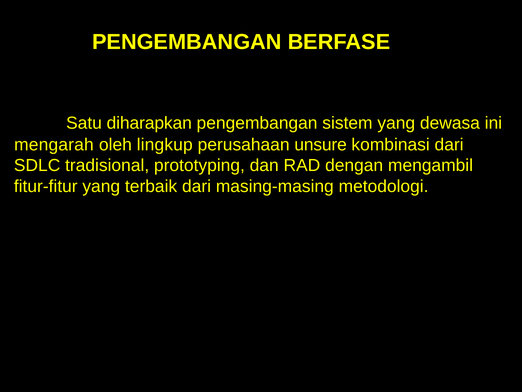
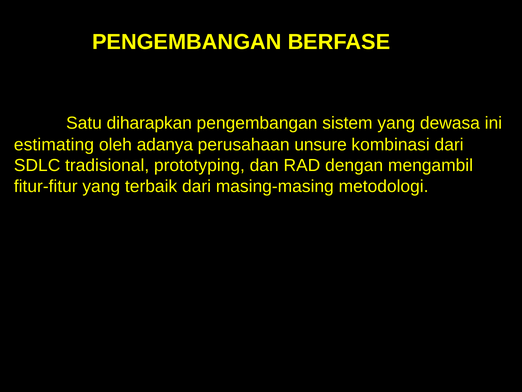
mengarah: mengarah -> estimating
lingkup: lingkup -> adanya
